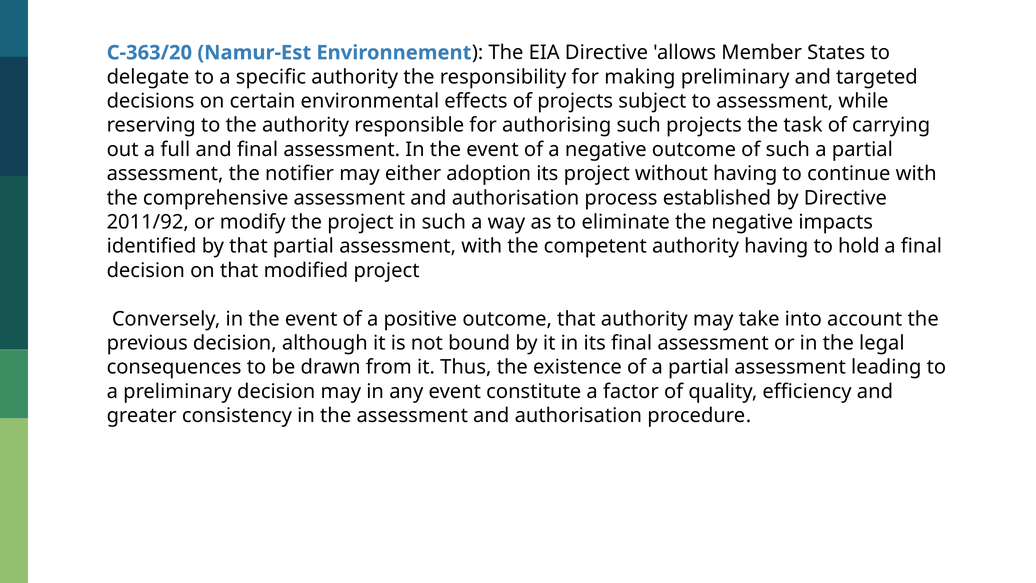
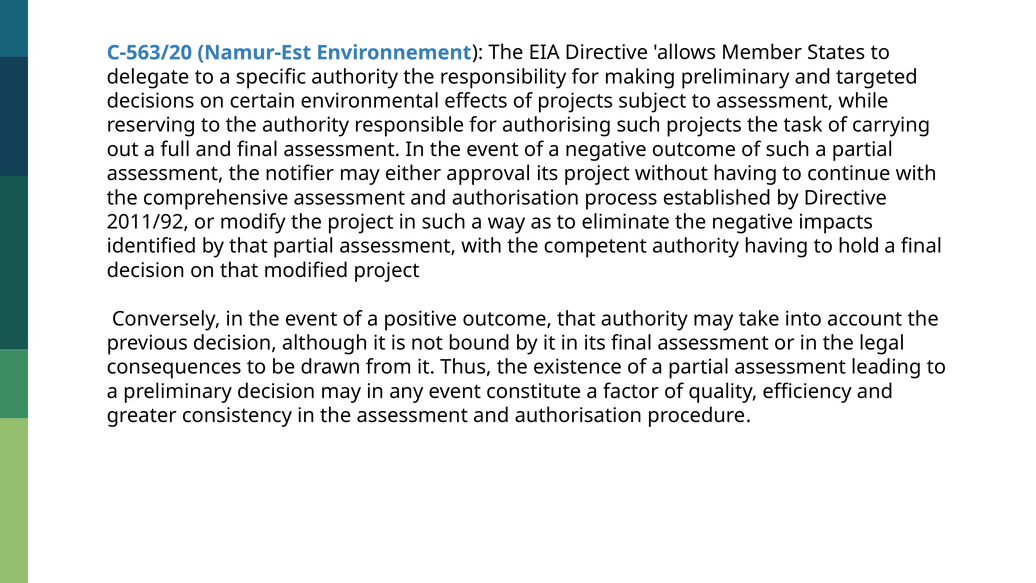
C-363/20: C-363/20 -> C-563/20
adoption: adoption -> approval
